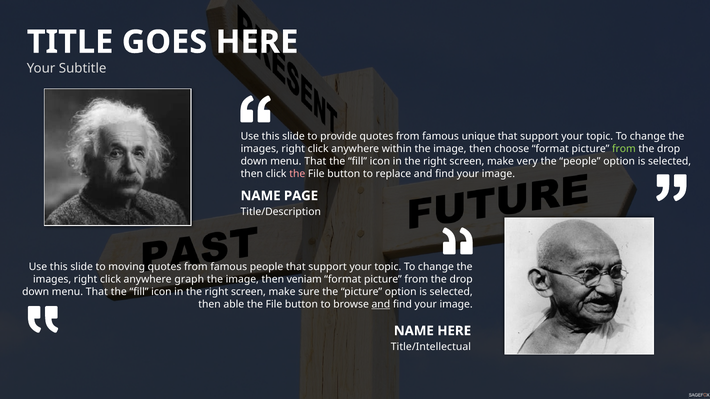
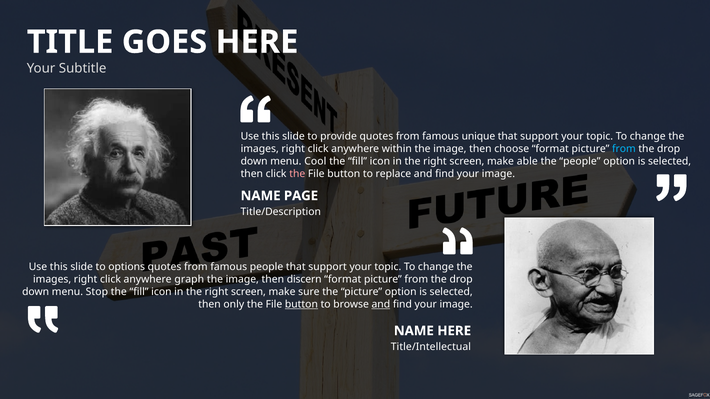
from at (624, 149) colour: light green -> light blue
That at (315, 161): That -> Cool
very: very -> able
moving: moving -> options
veniam: veniam -> discern
That at (97, 292): That -> Stop
able: able -> only
button at (301, 305) underline: none -> present
